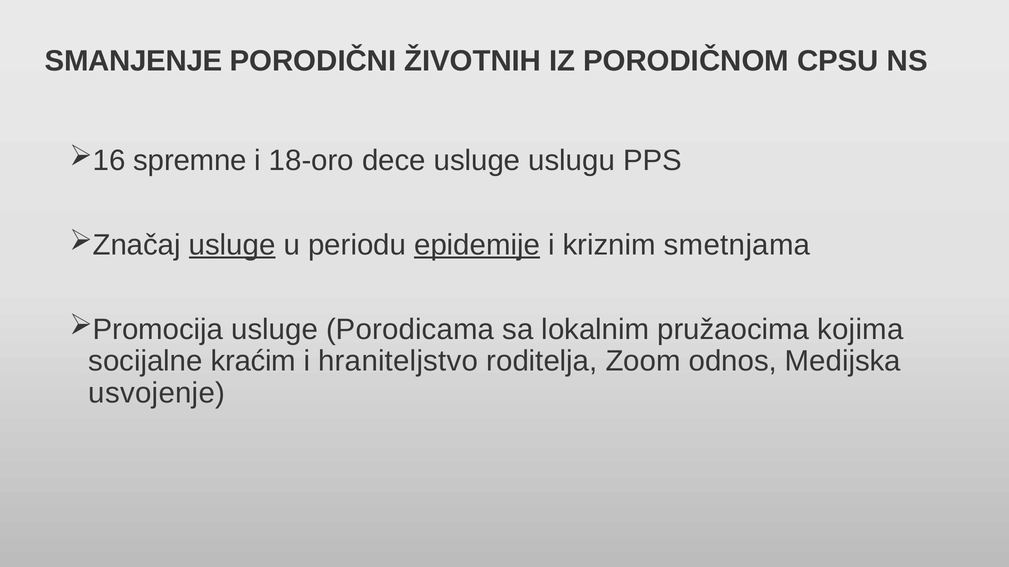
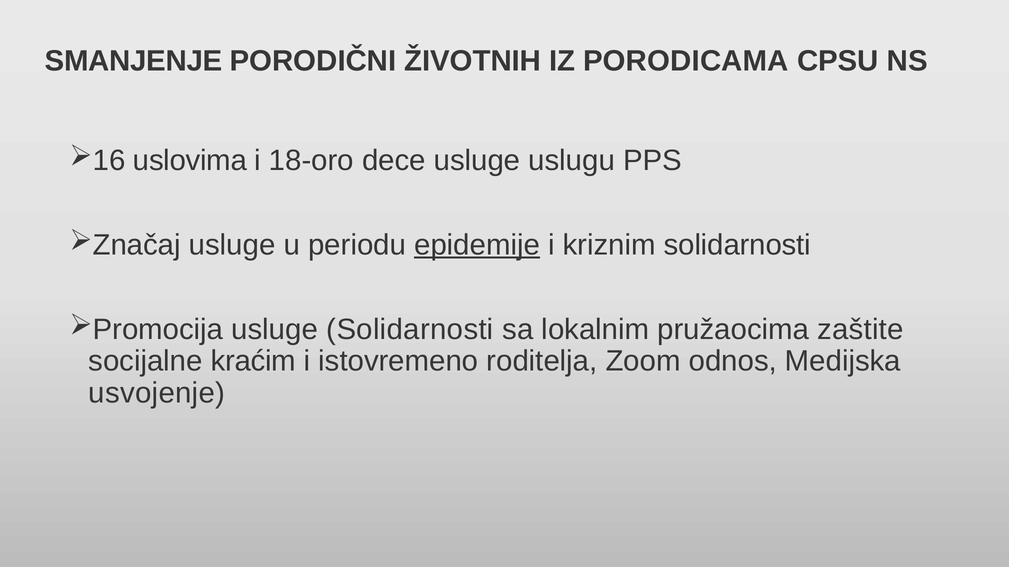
PORODIČNOM: PORODIČNOM -> PORODICAMA
spremne: spremne -> uslovima
usluge at (232, 245) underline: present -> none
kriznim smetnjama: smetnjama -> solidarnosti
usluge Porodicama: Porodicama -> Solidarnosti
kojima: kojima -> zaštite
hraniteljstvo: hraniteljstvo -> istovremeno
